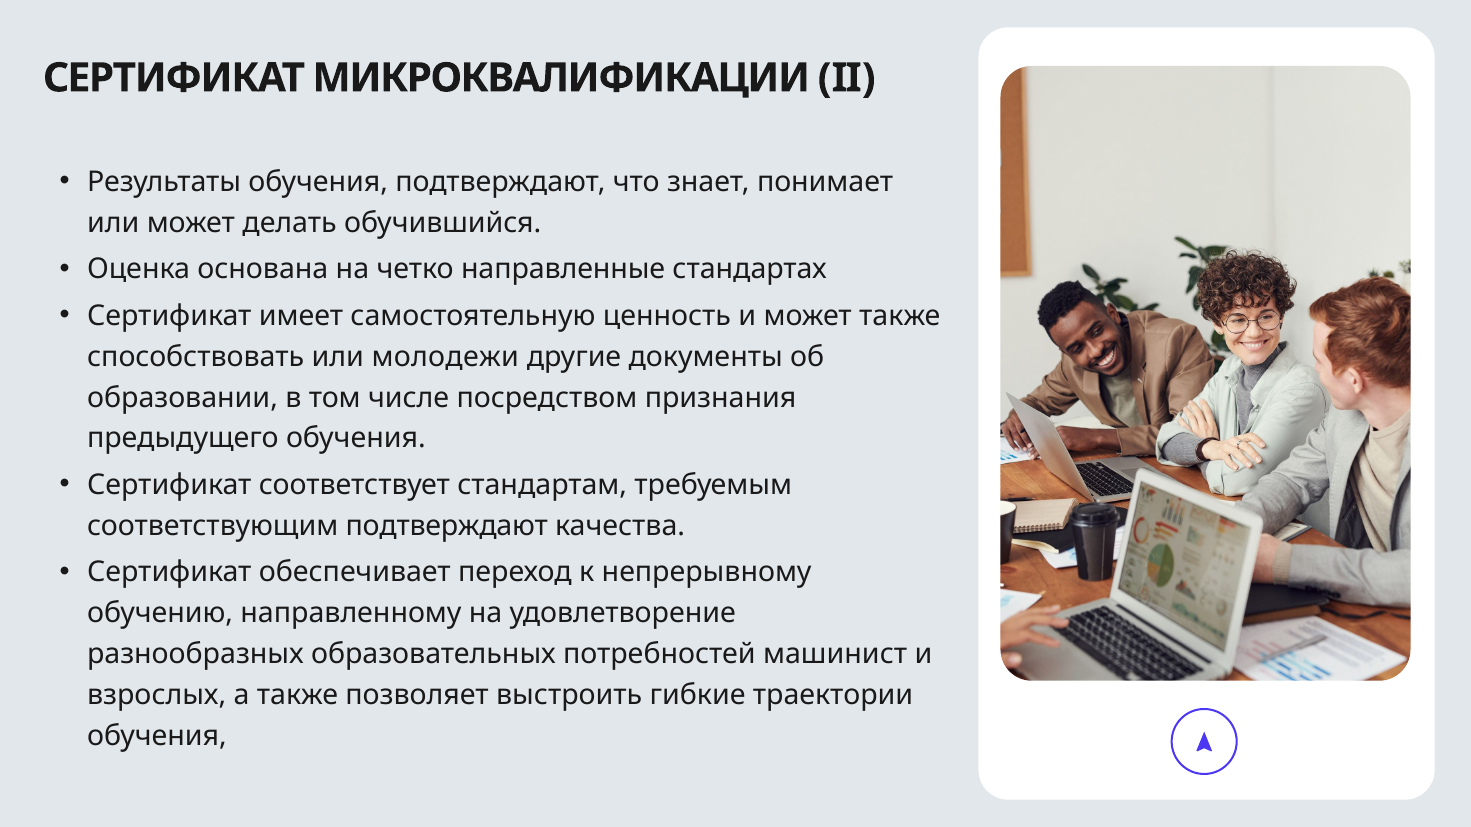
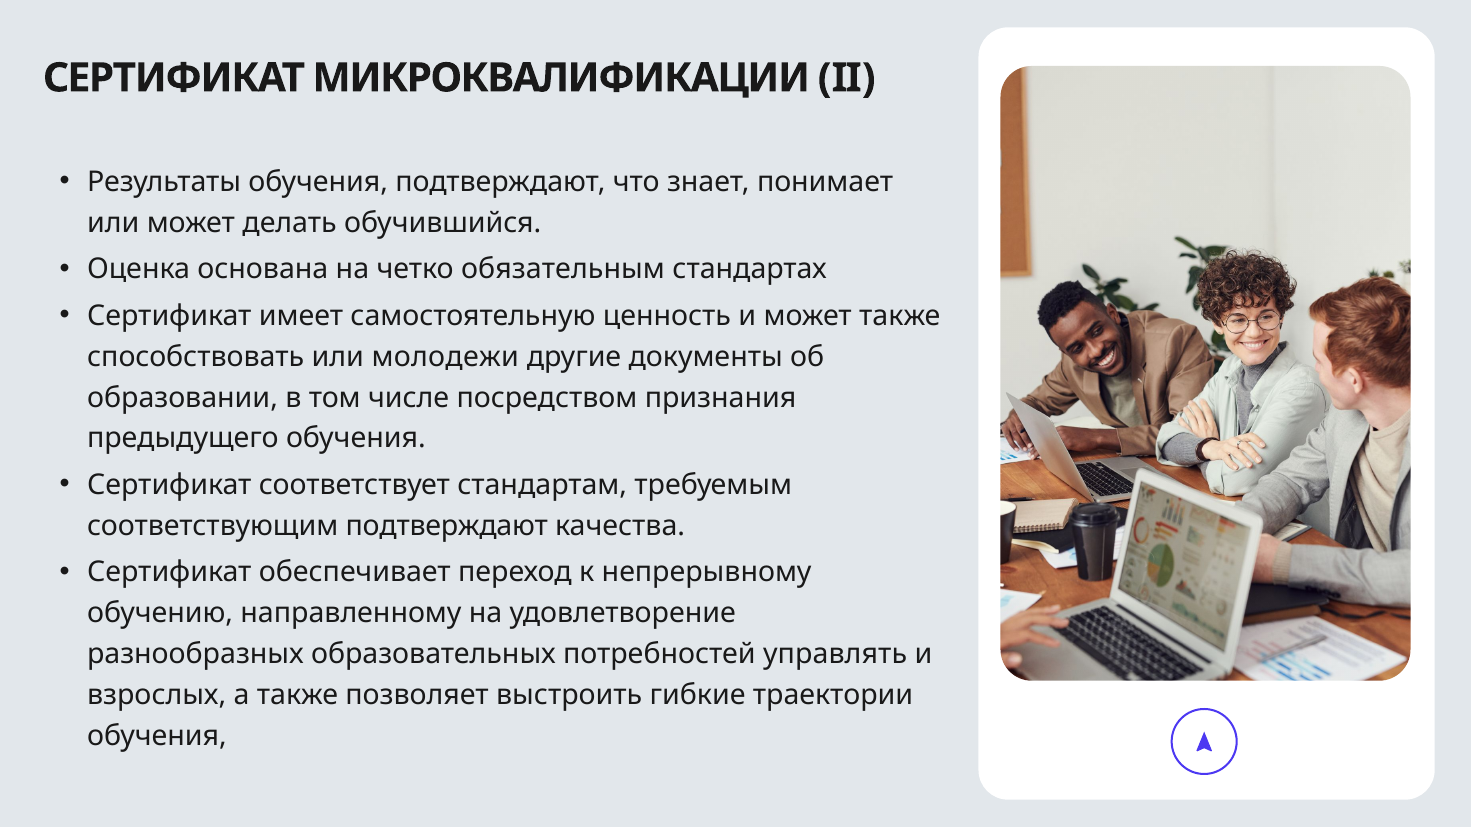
направленные: направленные -> обязательным
машинист: машинист -> управлять
